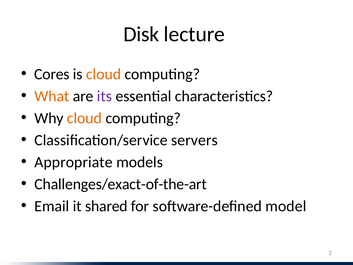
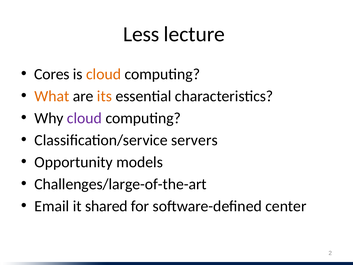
Disk: Disk -> Less
its colour: purple -> orange
cloud at (84, 118) colour: orange -> purple
Appropriate: Appropriate -> Opportunity
Challenges/exact-of-the-art: Challenges/exact-of-the-art -> Challenges/large-of-the-art
model: model -> center
